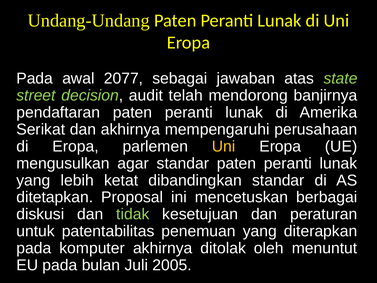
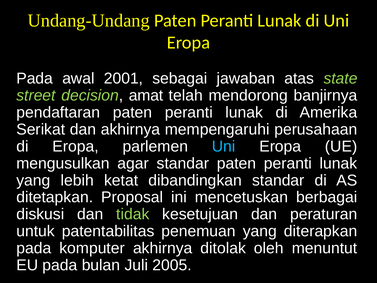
2077: 2077 -> 2001
audit: audit -> amat
Uni at (224, 146) colour: yellow -> light blue
